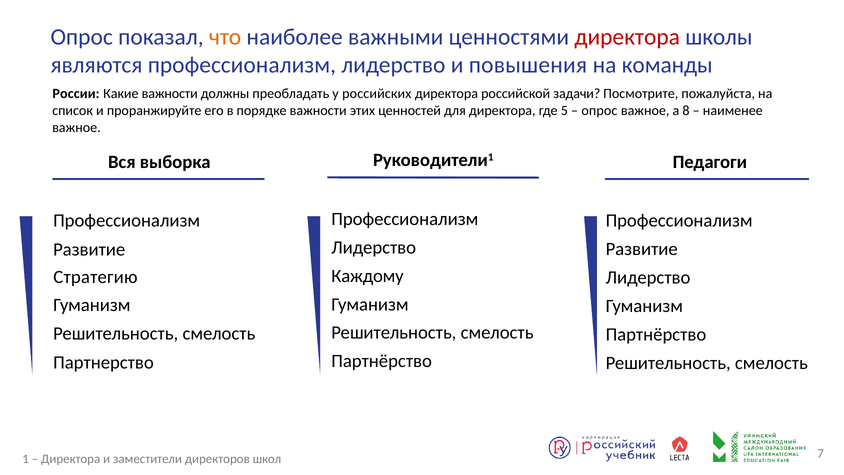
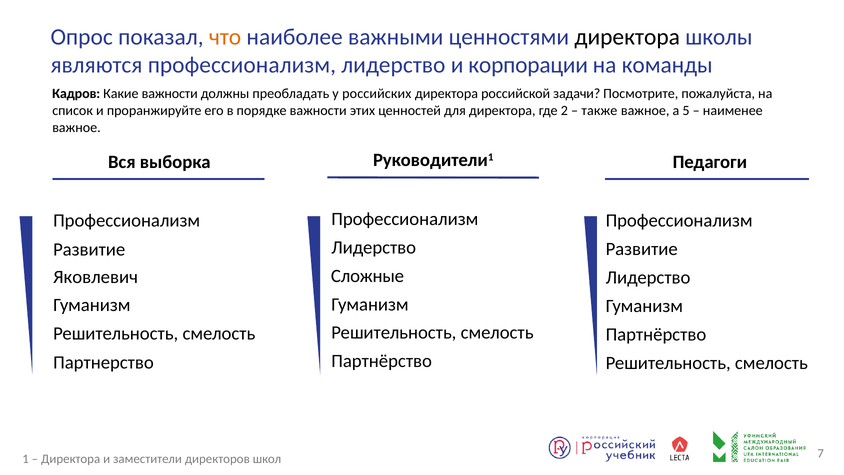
директора at (627, 37) colour: red -> black
повышения: повышения -> корпорации
России: России -> Кадров
5: 5 -> 2
опрос at (599, 110): опрос -> также
8: 8 -> 5
Каждому: Каждому -> Сложные
Стратегию: Стратегию -> Яковлевич
